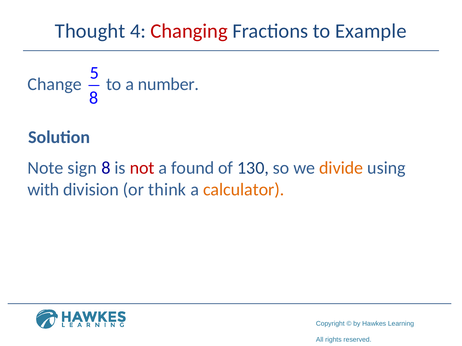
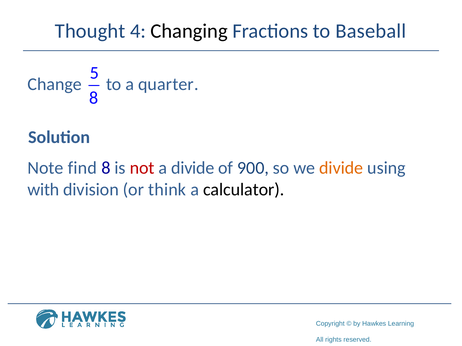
Changing colour: red -> black
Example: Example -> Baseball
number: number -> quarter
sign: sign -> find
a found: found -> divide
130: 130 -> 900
calculator colour: orange -> black
